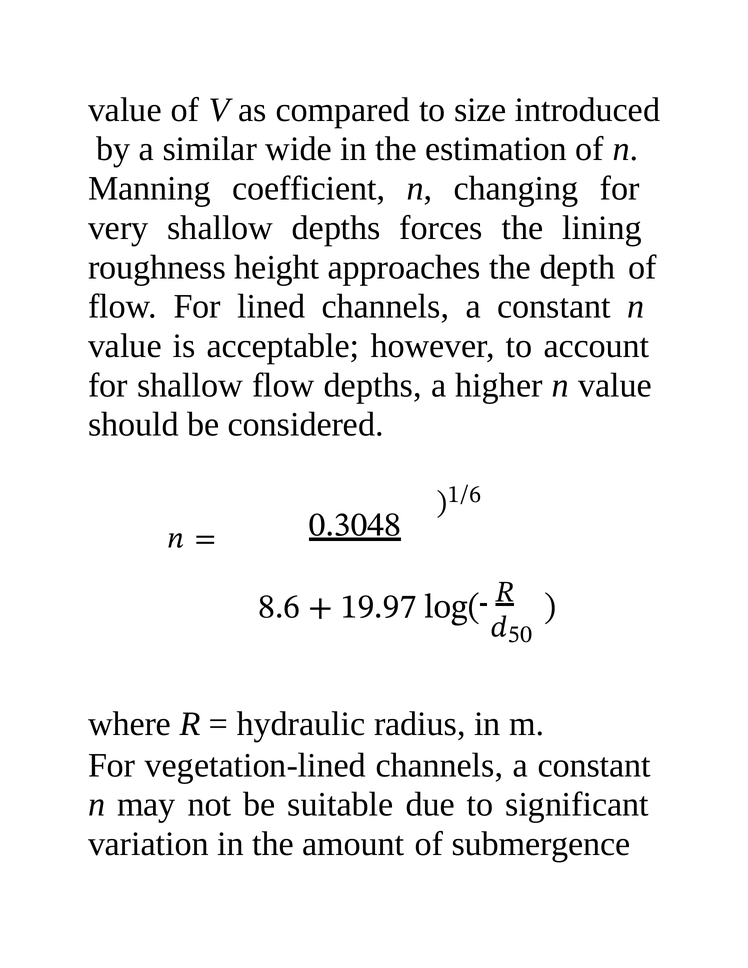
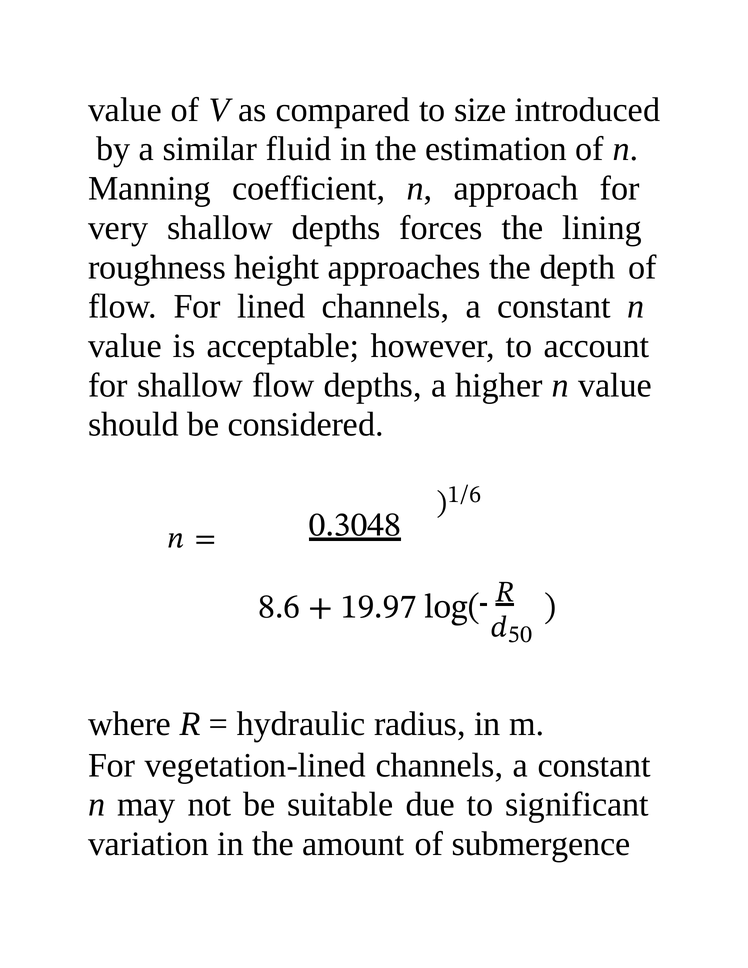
wide: wide -> fluid
changing: changing -> approach
